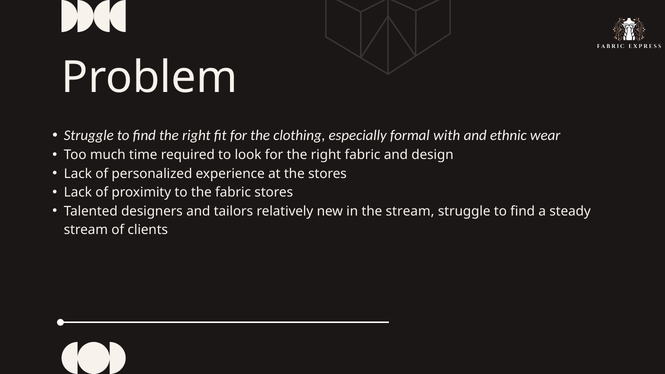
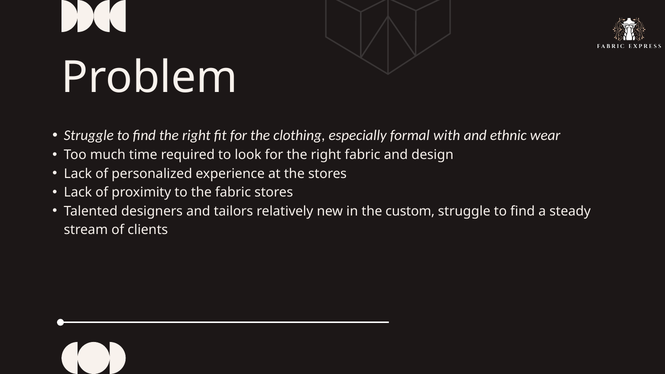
the stream: stream -> custom
